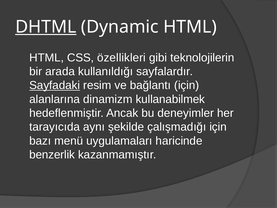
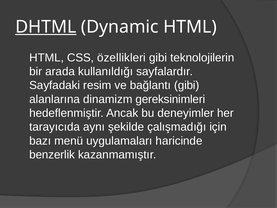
Sayfadaki underline: present -> none
bağlantı için: için -> gibi
kullanabilmek: kullanabilmek -> gereksinimleri
